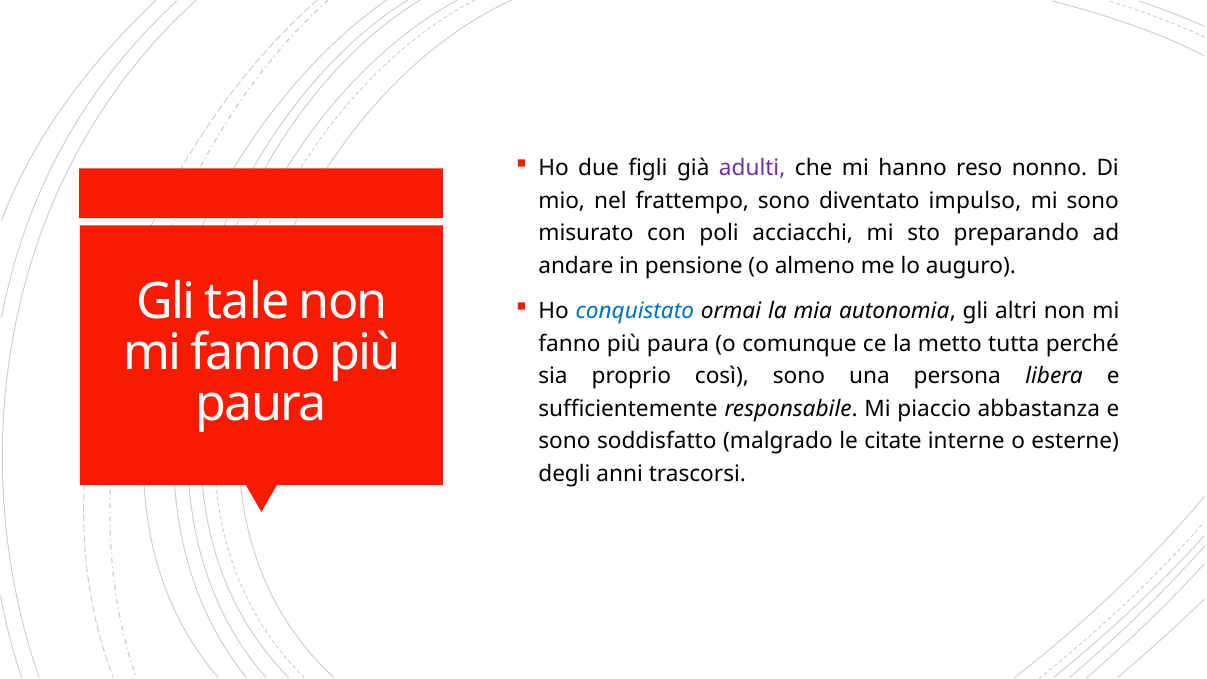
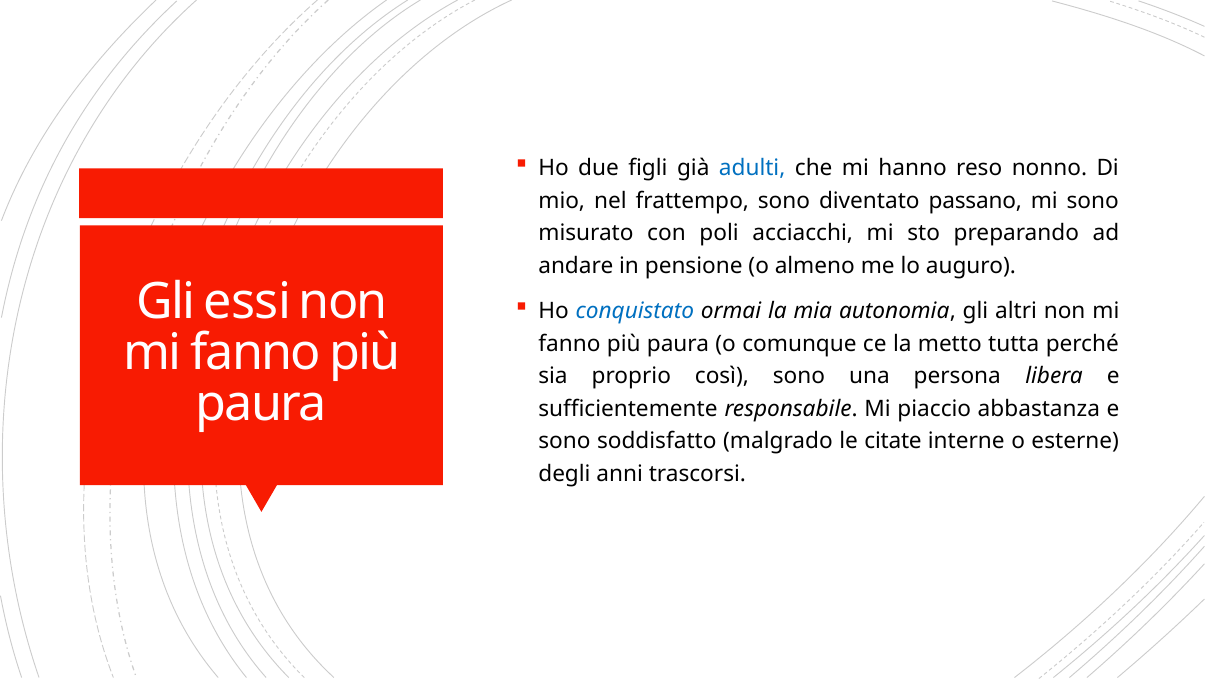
adulti colour: purple -> blue
impulso: impulso -> passano
tale: tale -> essi
